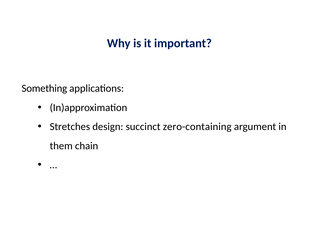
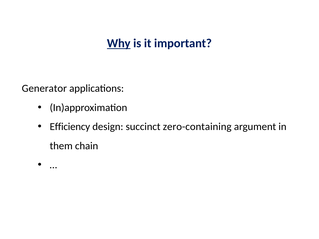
Why underline: none -> present
Something: Something -> Generator
Stretches: Stretches -> Efficiency
